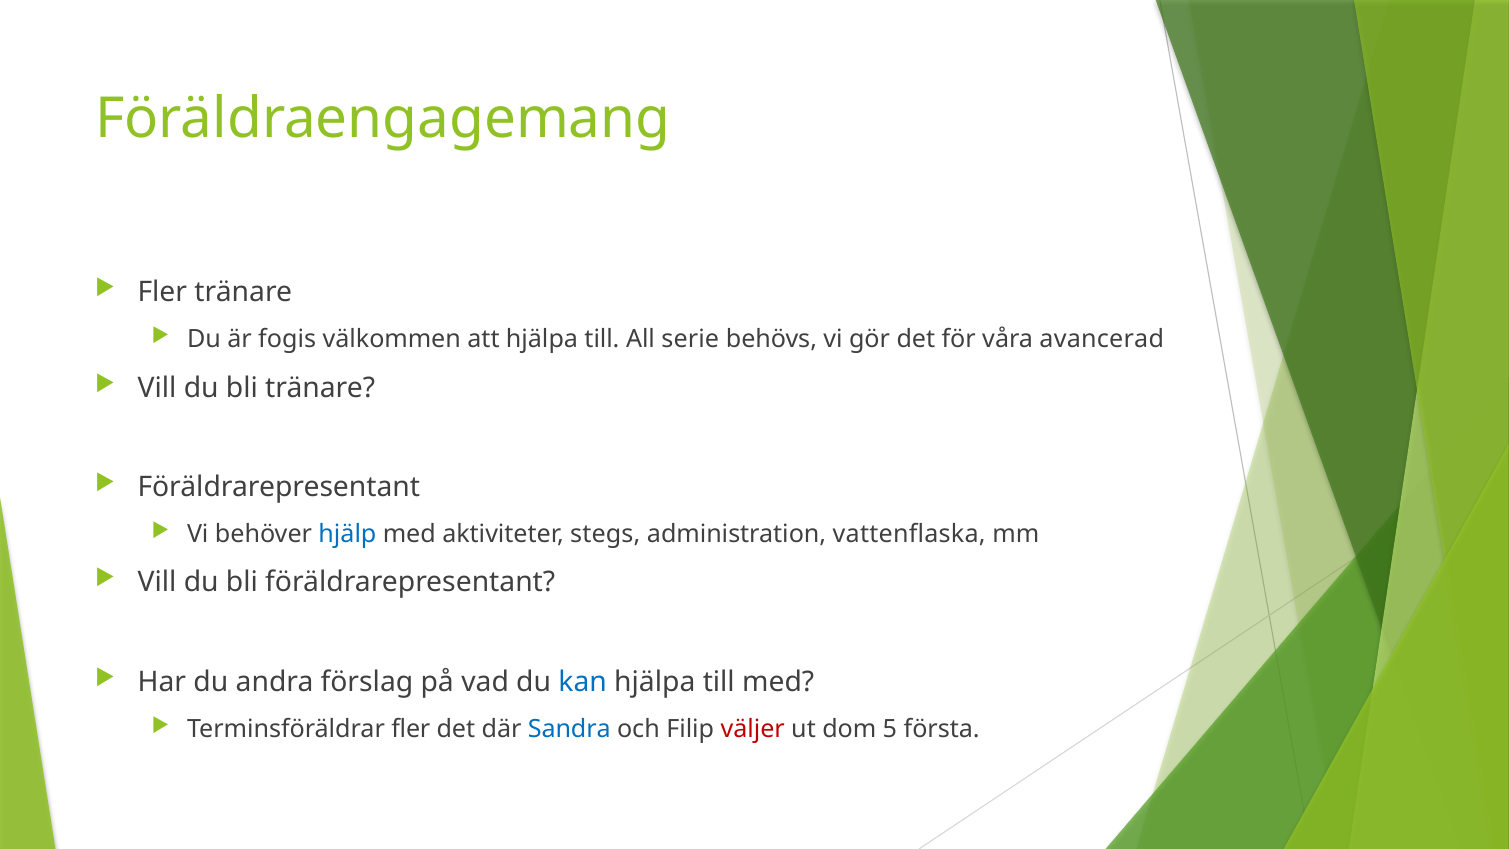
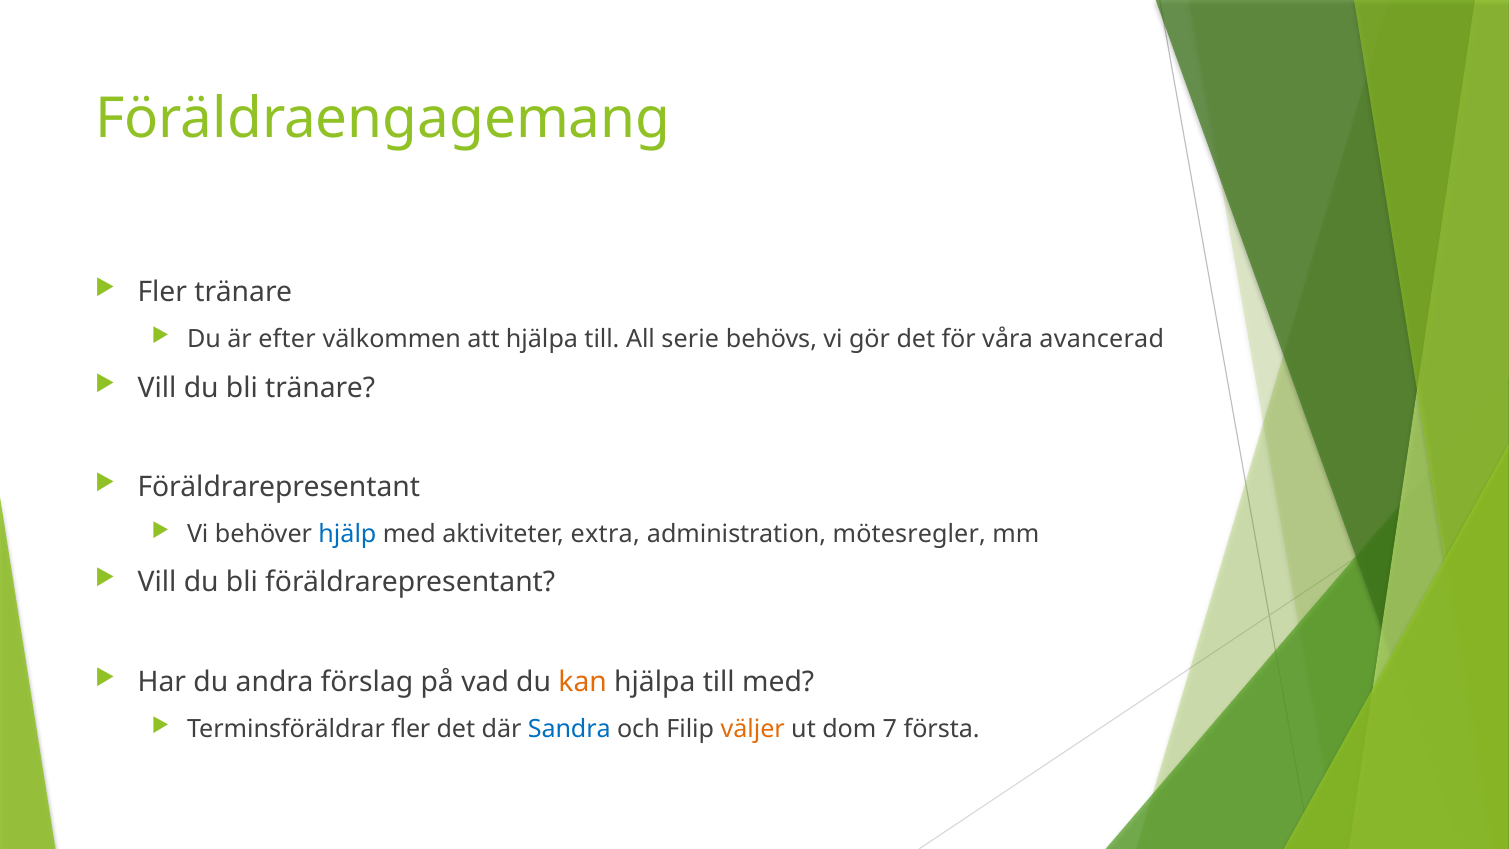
fogis: fogis -> efter
stegs: stegs -> extra
vattenflaska: vattenflaska -> mötesregler
kan colour: blue -> orange
väljer colour: red -> orange
5: 5 -> 7
